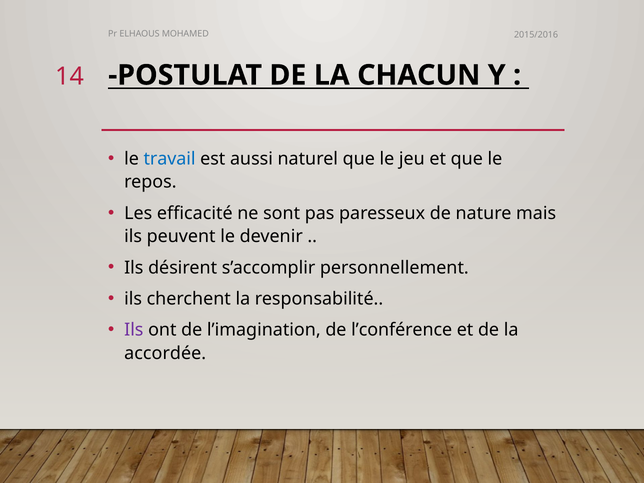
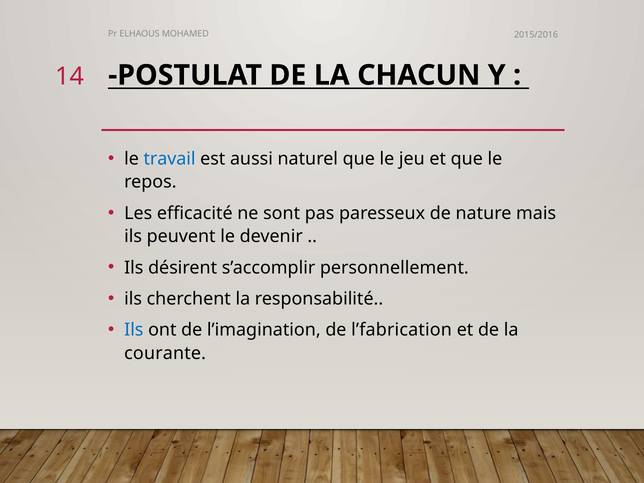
Ils at (134, 330) colour: purple -> blue
l’conférence: l’conférence -> l’fabrication
accordée: accordée -> courante
